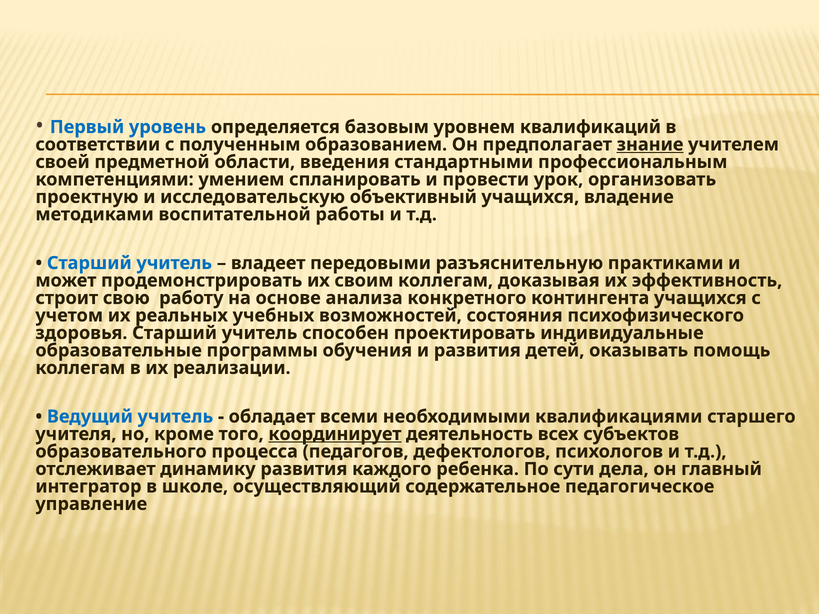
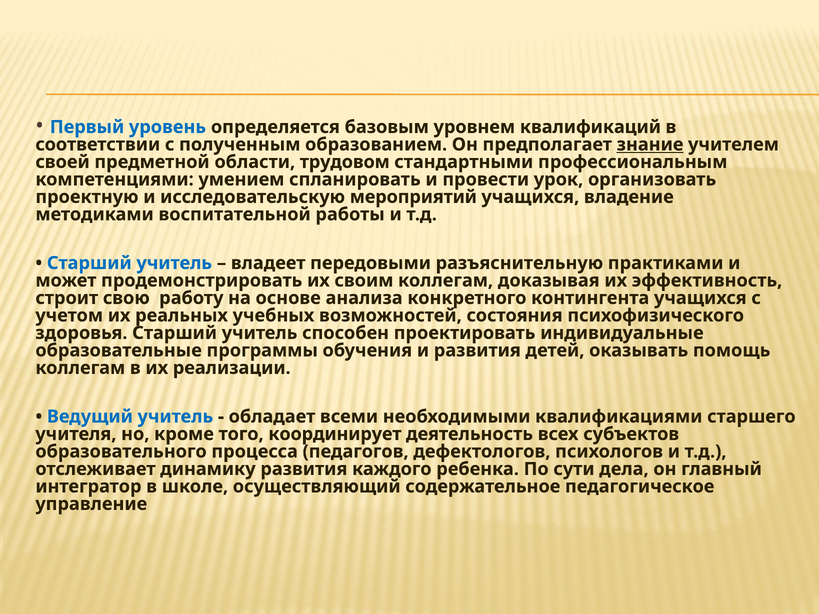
введения: введения -> трудовом
объективный: объективный -> мероприятий
координирует underline: present -> none
